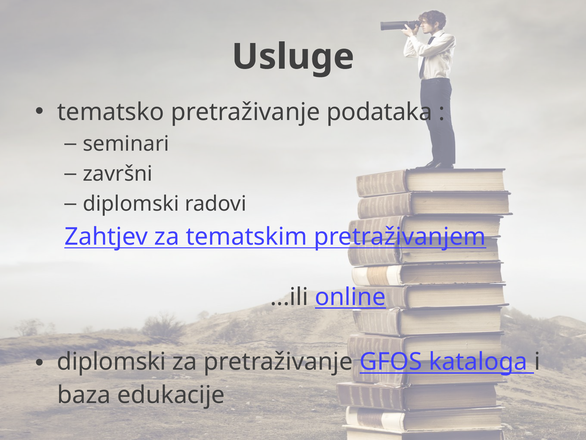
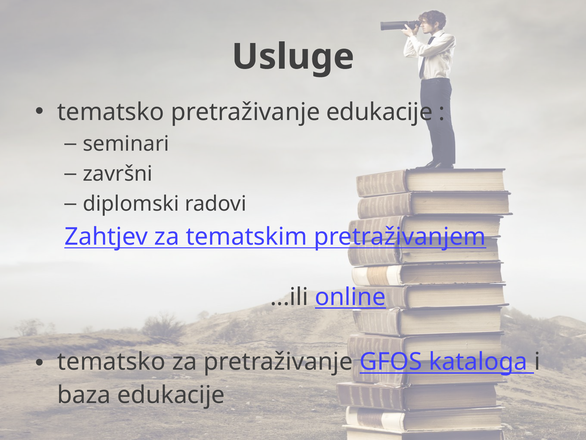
pretraživanje podataka: podataka -> edukacije
diplomski at (112, 361): diplomski -> tematsko
